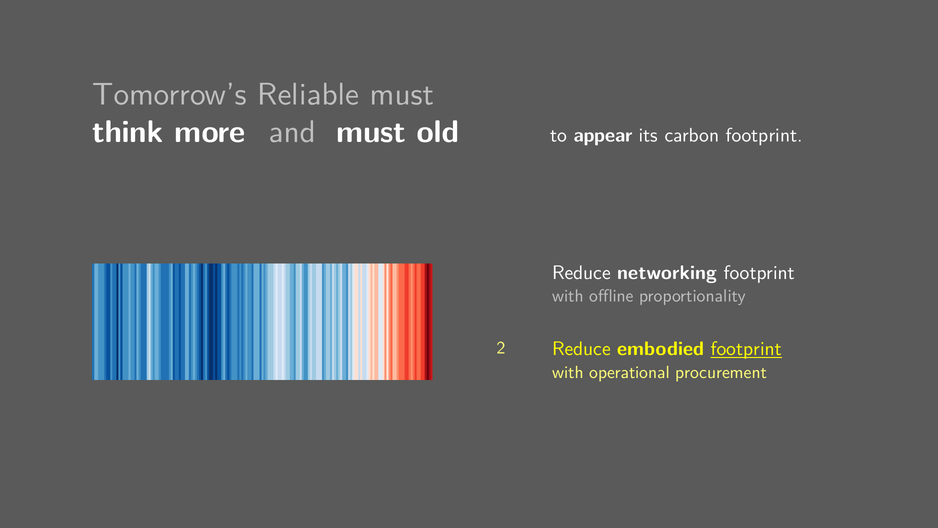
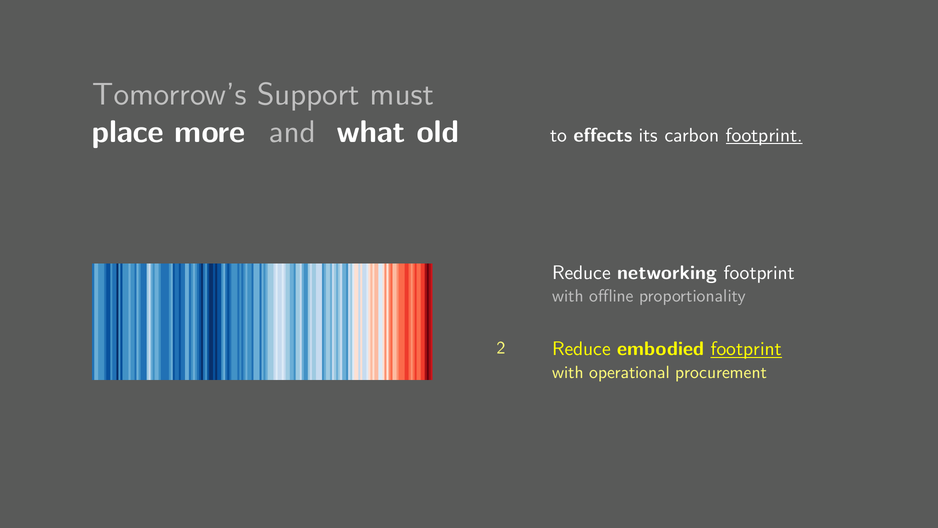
Reliable: Reliable -> Support
think: think -> place
and must: must -> what
appear: appear -> effects
footprint at (764, 135) underline: none -> present
